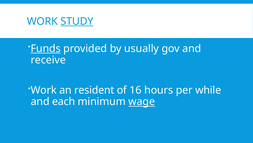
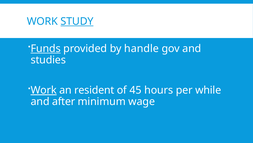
usually: usually -> handle
receive: receive -> studies
Work at (44, 90) underline: none -> present
16: 16 -> 45
each: each -> after
wage underline: present -> none
